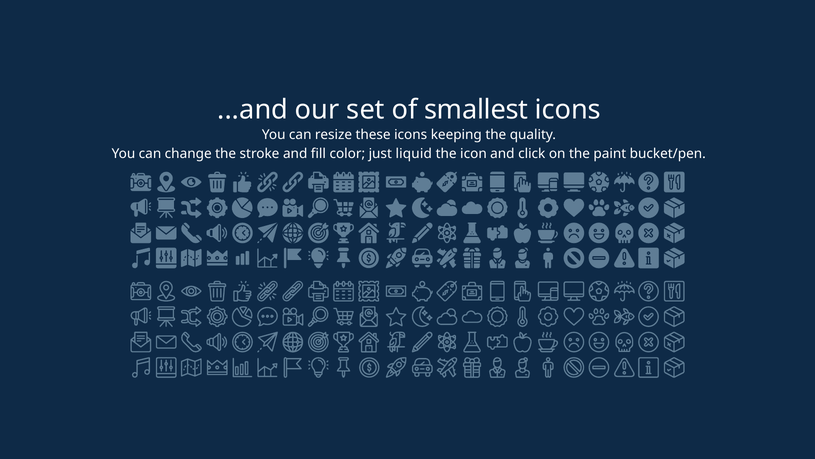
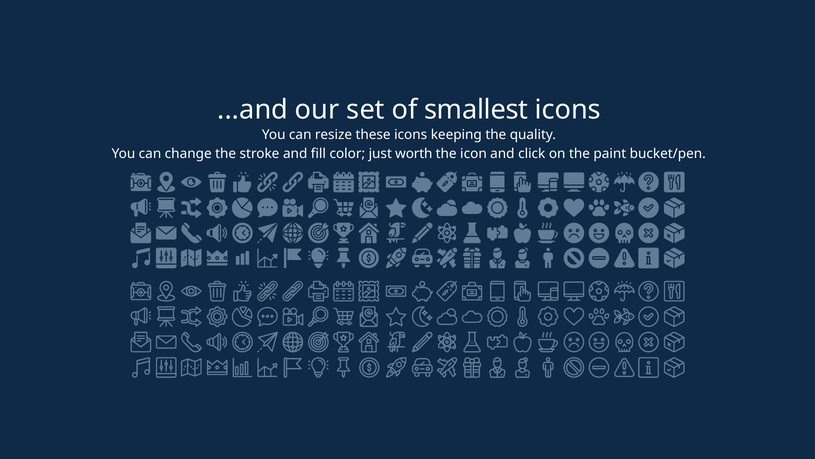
liquid: liquid -> worth
